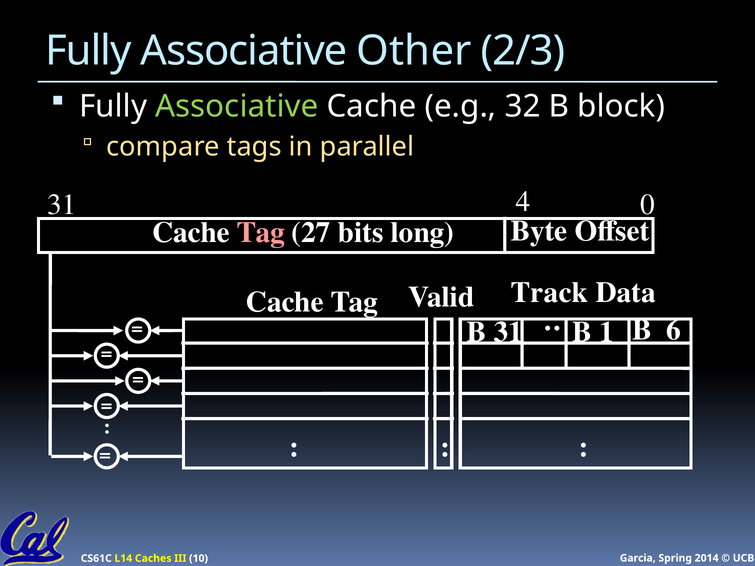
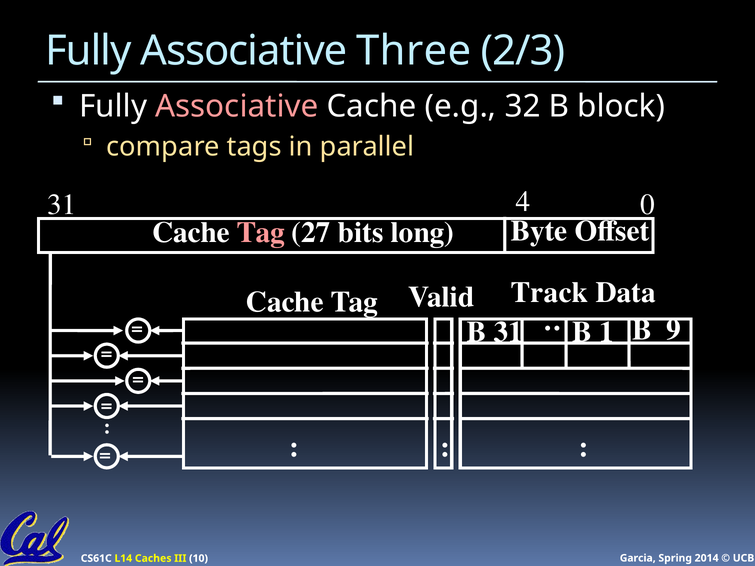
Other: Other -> Three
Associative at (237, 107) colour: light green -> pink
6: 6 -> 9
